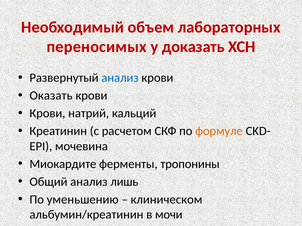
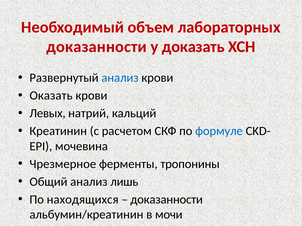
переносимых at (97, 47): переносимых -> доказанности
Крови at (47, 114): Крови -> Левых
формуле colour: orange -> blue
Миокардите: Миокардите -> Чрезмерное
уменьшению: уменьшению -> находящихся
клиническом at (166, 200): клиническом -> доказанности
